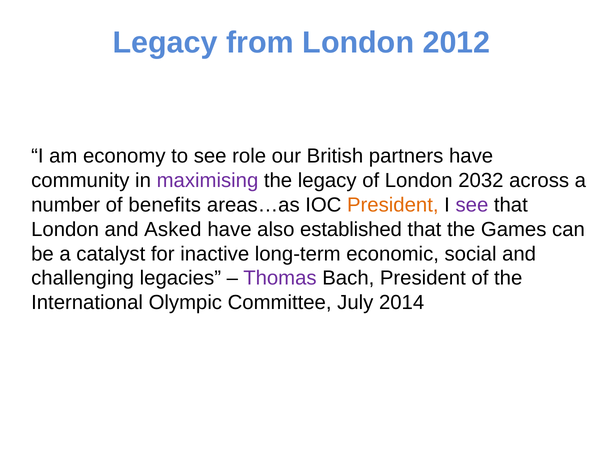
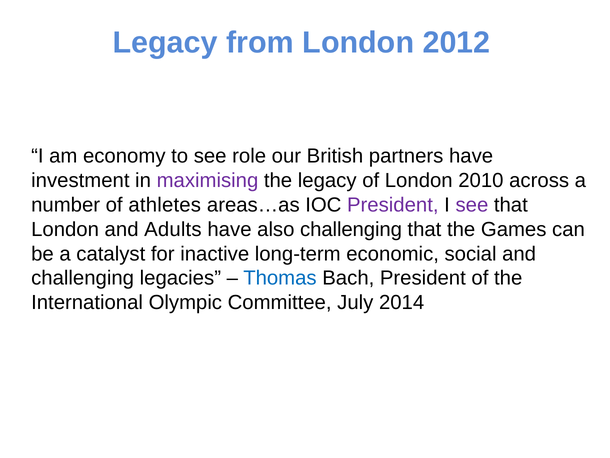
community: community -> investment
2032: 2032 -> 2010
benefits: benefits -> athletes
President at (393, 205) colour: orange -> purple
Asked: Asked -> Adults
also established: established -> challenging
Thomas colour: purple -> blue
